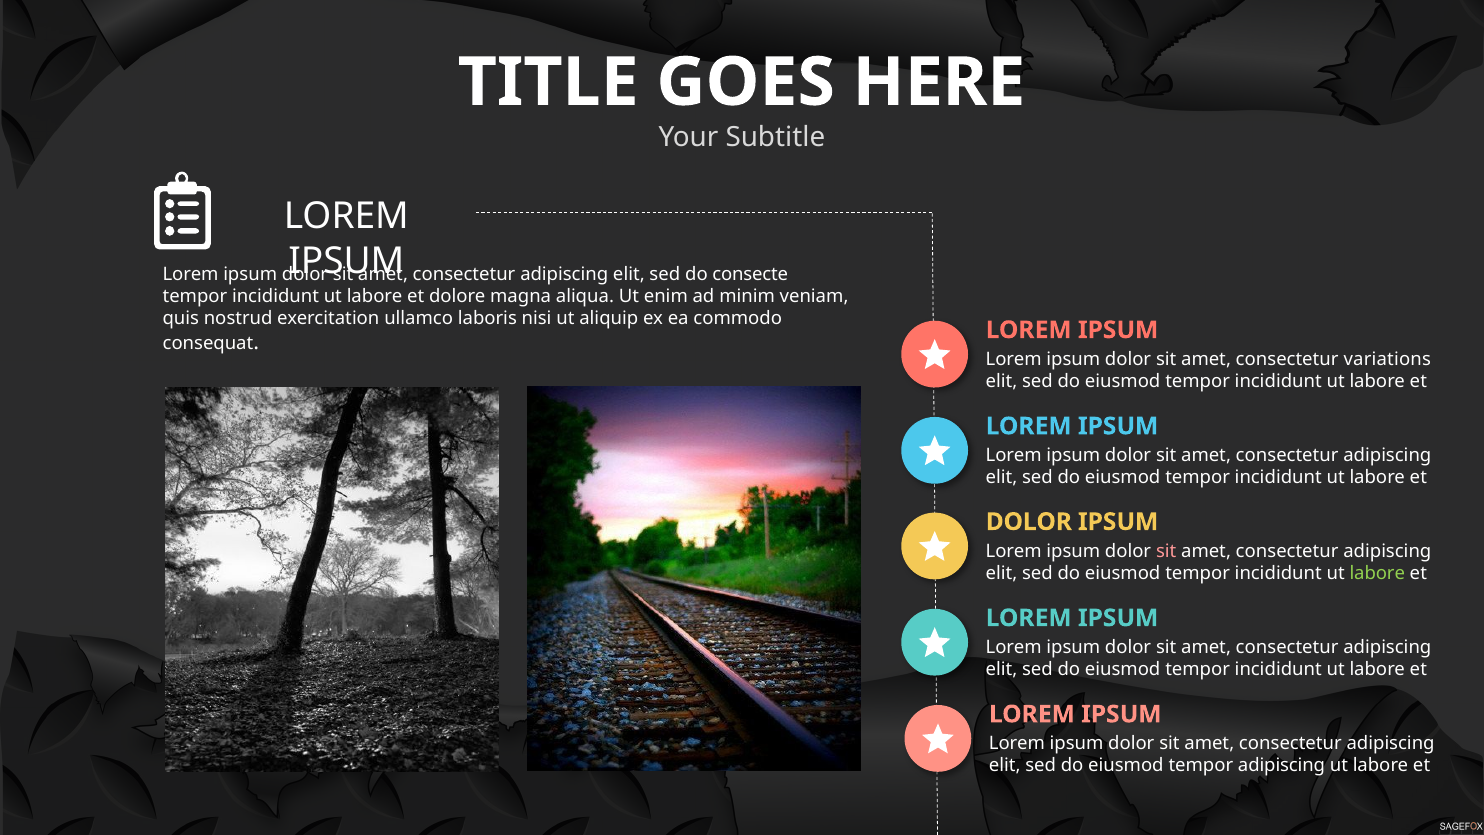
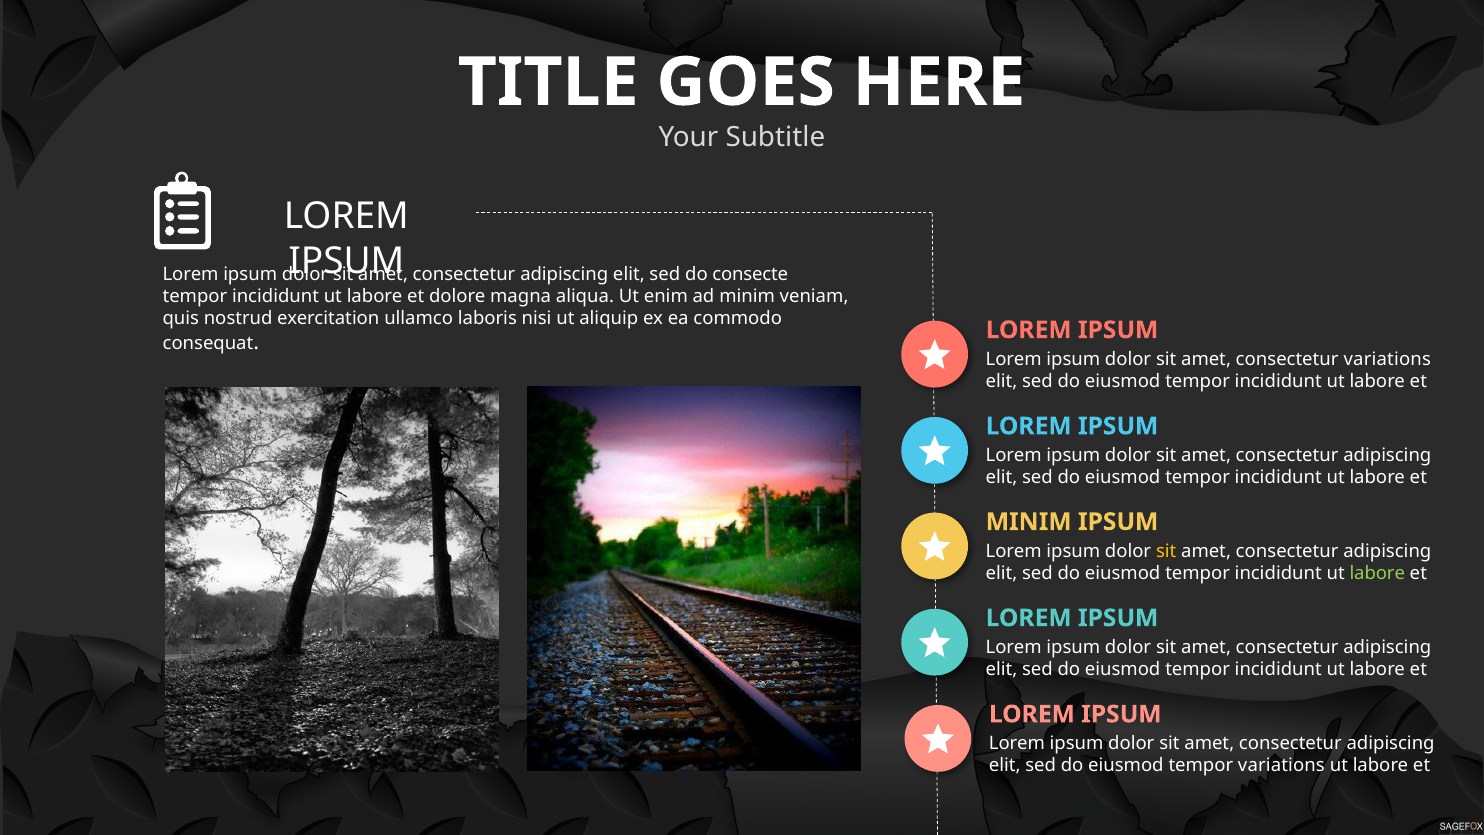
DOLOR at (1029, 522): DOLOR -> MINIM
sit at (1166, 551) colour: pink -> yellow
tempor adipiscing: adipiscing -> variations
